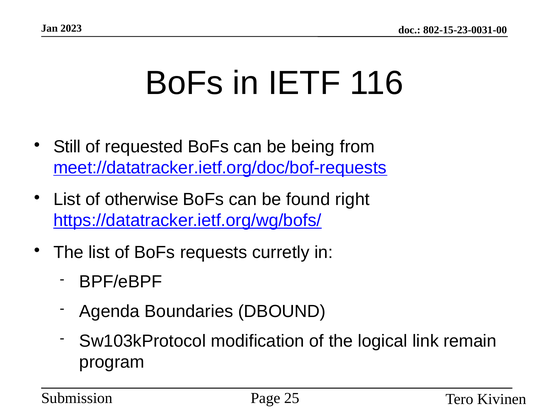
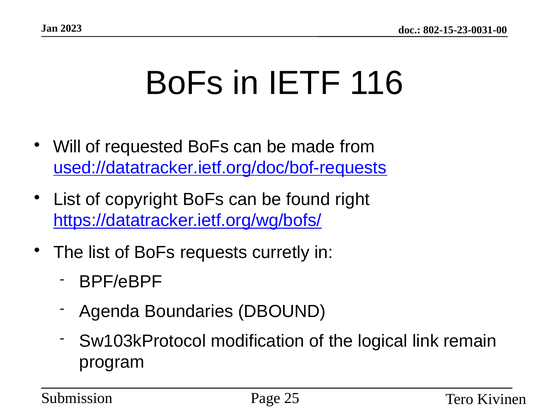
Still: Still -> Will
being: being -> made
meet://datatracker.ietf.org/doc/bof-requests: meet://datatracker.ietf.org/doc/bof-requests -> used://datatracker.ietf.org/doc/bof-requests
otherwise: otherwise -> copyright
